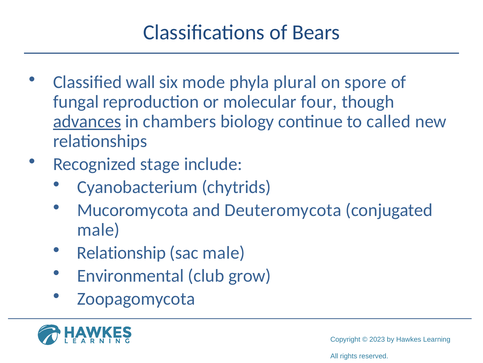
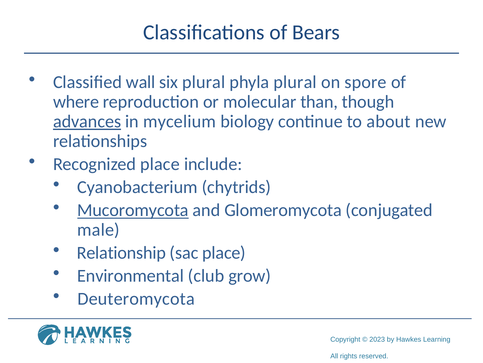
six mode: mode -> plural
fungal: fungal -> where
four: four -> than
chambers: chambers -> mycelium
called: called -> about
Recognized stage: stage -> place
Mucoromycota underline: none -> present
Deuteromycota: Deuteromycota -> Glomeromycota
sac male: male -> place
Zoopagomycota: Zoopagomycota -> Deuteromycota
